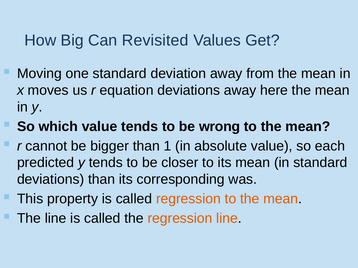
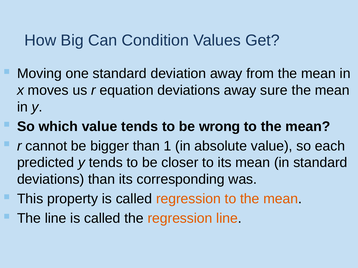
Revisited: Revisited -> Condition
here: here -> sure
